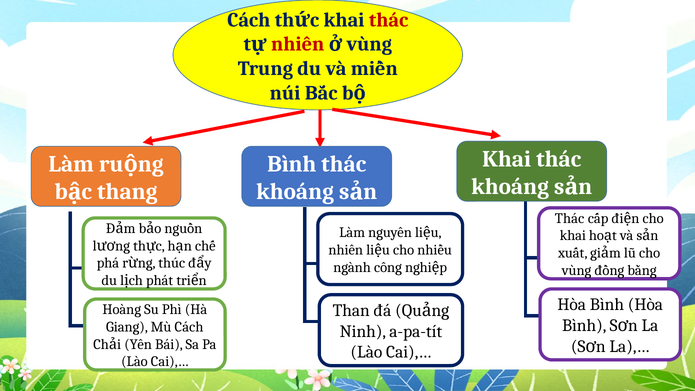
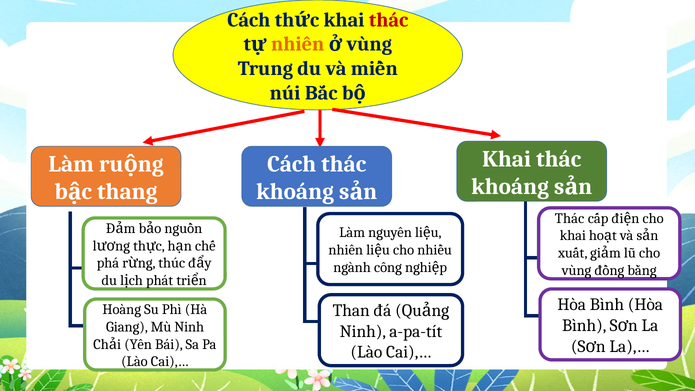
nhiên colour: red -> orange
Bình at (292, 164): Bình -> Cách
Mù Cách: Cách -> Ninh
